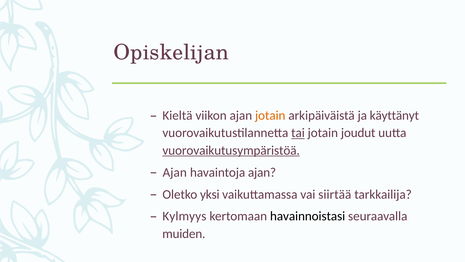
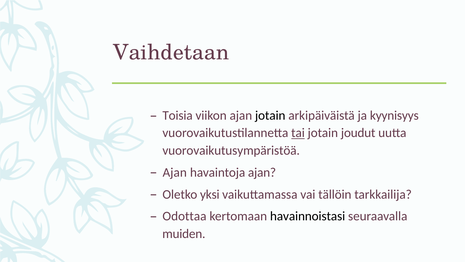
Opiskelijan: Opiskelijan -> Vaihdetaan
Kieltä: Kieltä -> Toisia
jotain at (270, 115) colour: orange -> black
käyttänyt: käyttänyt -> kyynisyys
vuorovaikutusympäristöä underline: present -> none
siirtää: siirtää -> tällöin
Kylmyys: Kylmyys -> Odottaa
